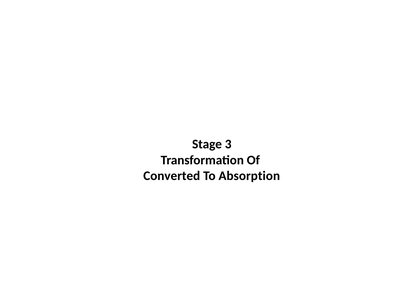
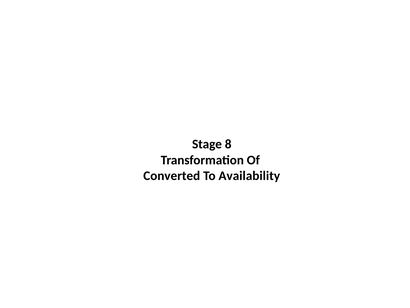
3: 3 -> 8
Absorption: Absorption -> Availability
